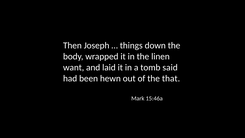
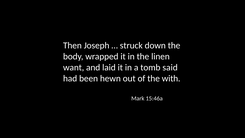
things: things -> struck
that: that -> with
